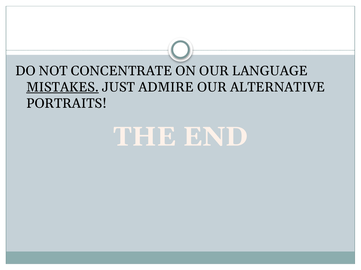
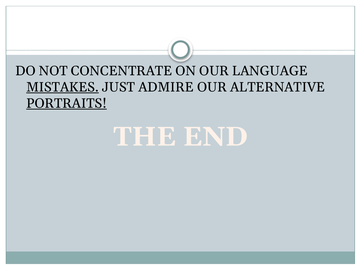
PORTRAITS underline: none -> present
